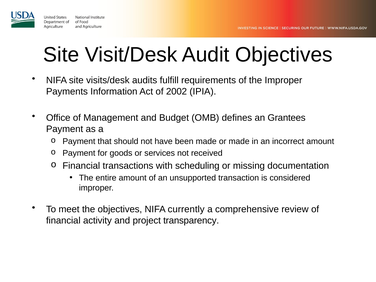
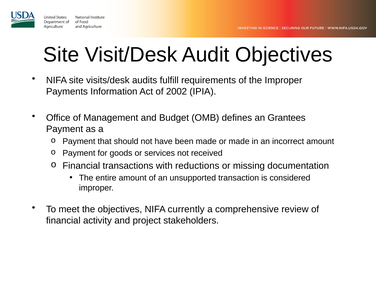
scheduling: scheduling -> reductions
transparency: transparency -> stakeholders
